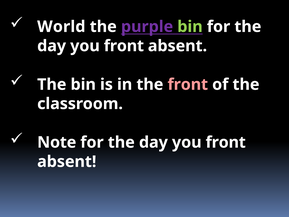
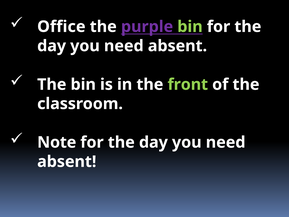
World: World -> Office
front at (124, 46): front -> need
front at (188, 84) colour: pink -> light green
front at (226, 142): front -> need
